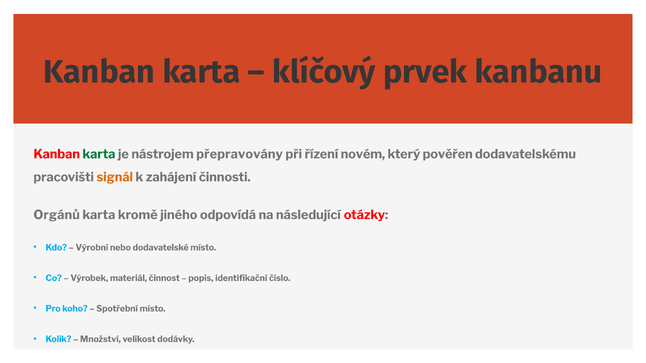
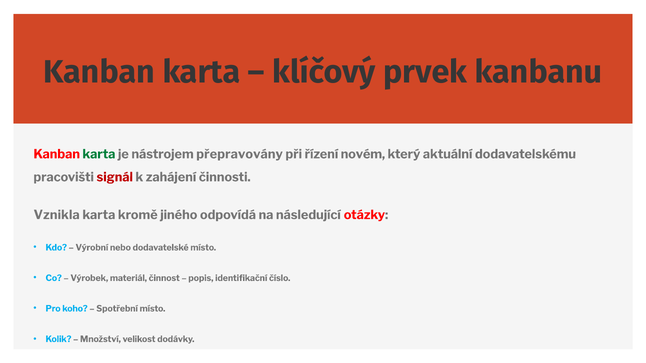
pověřen: pověřen -> aktuální
signál colour: orange -> red
Orgánů: Orgánů -> Vznikla
